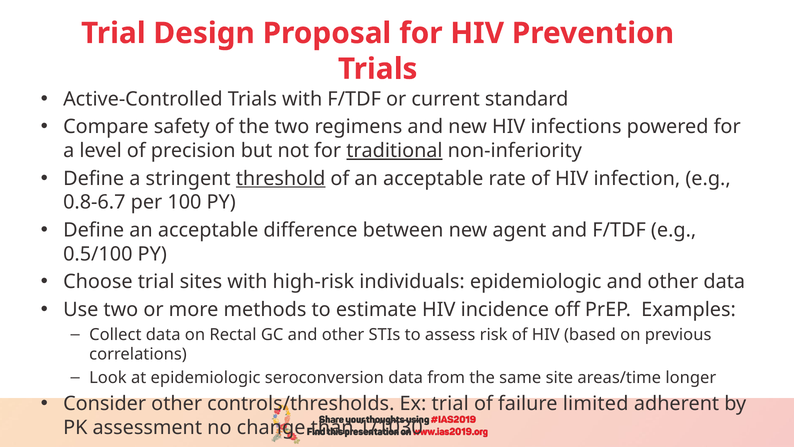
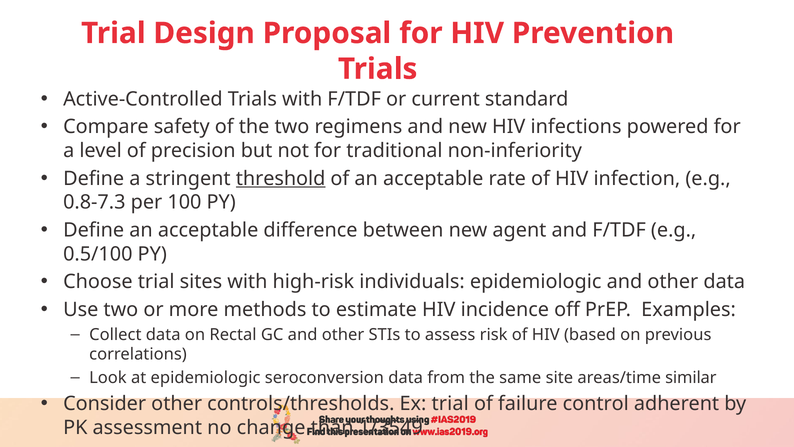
traditional underline: present -> none
0.8-6.7: 0.8-6.7 -> 0.8-7.3
longer: longer -> similar
limited: limited -> control
1/1030: 1/1030 -> 1/3549
